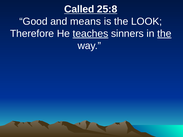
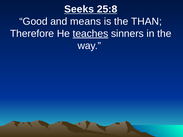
Called: Called -> Seeks
LOOK: LOOK -> THAN
the at (164, 34) underline: present -> none
